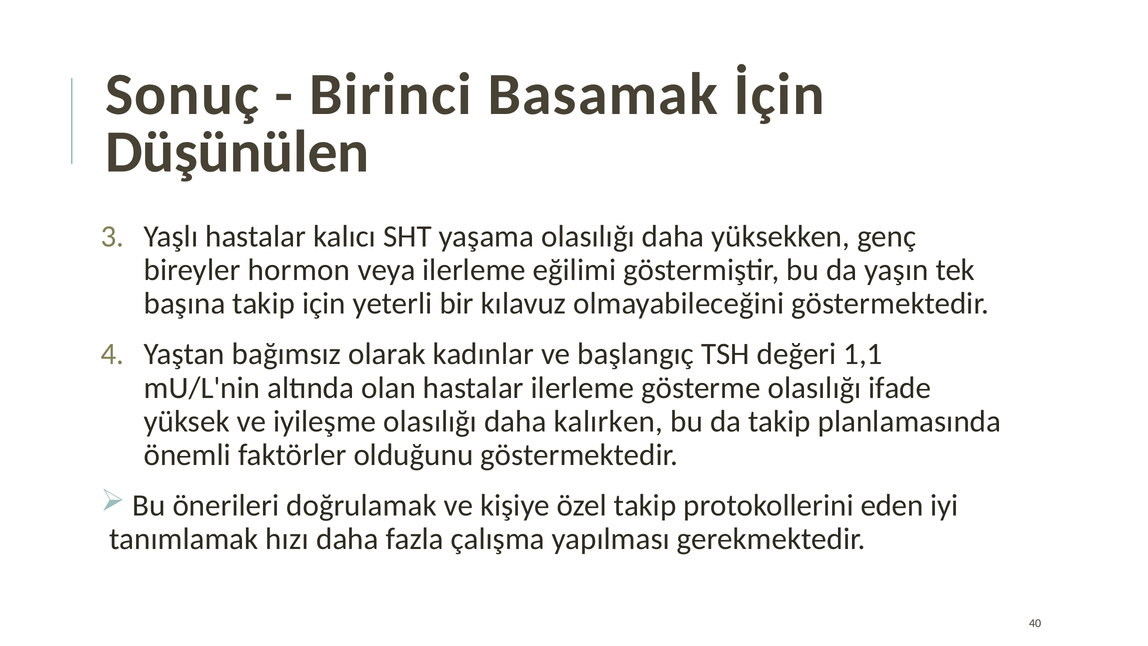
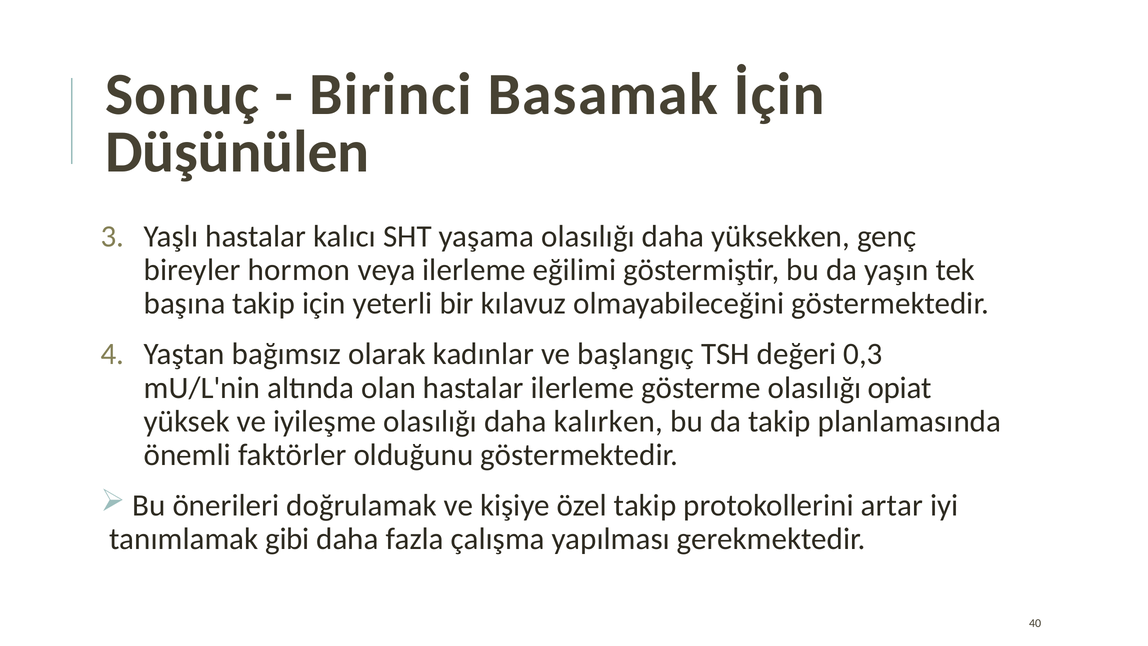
1,1: 1,1 -> 0,3
ifade: ifade -> opiat
eden: eden -> artar
hızı: hızı -> gibi
